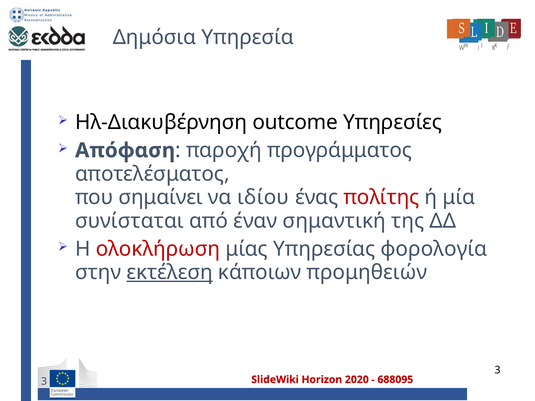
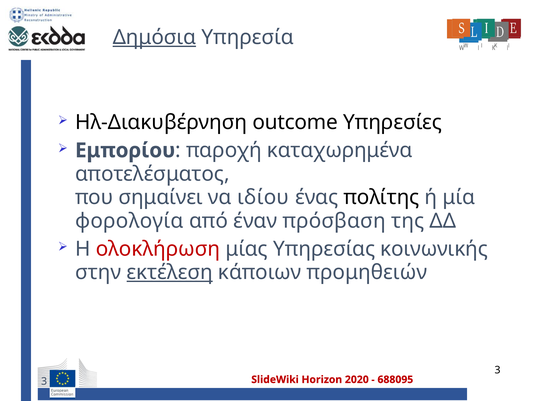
Δημόσια underline: none -> present
Απόφαση: Απόφαση -> Εμπορίου
προγράμματος: προγράμματος -> καταχωρημένα
πολίτης colour: red -> black
συνίσταται: συνίσταται -> φορολογία
σημαντική: σημαντική -> πρόσβαση
φορολογία: φορολογία -> κοινωνικής
